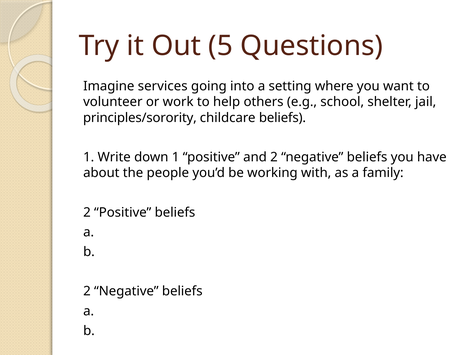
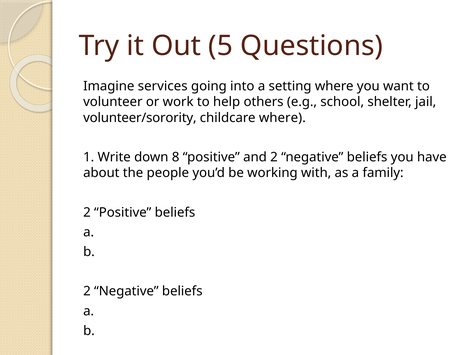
principles/sorority: principles/sorority -> volunteer/sorority
childcare beliefs: beliefs -> where
down 1: 1 -> 8
